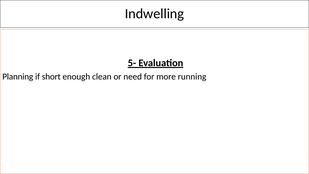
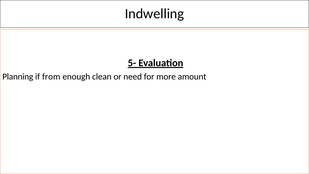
short: short -> from
running: running -> amount
